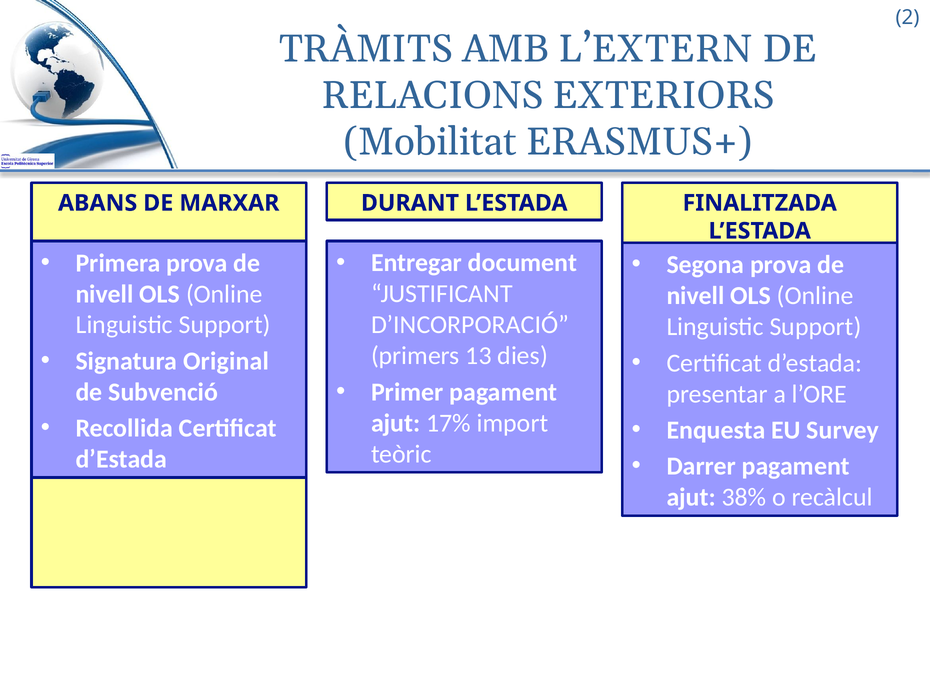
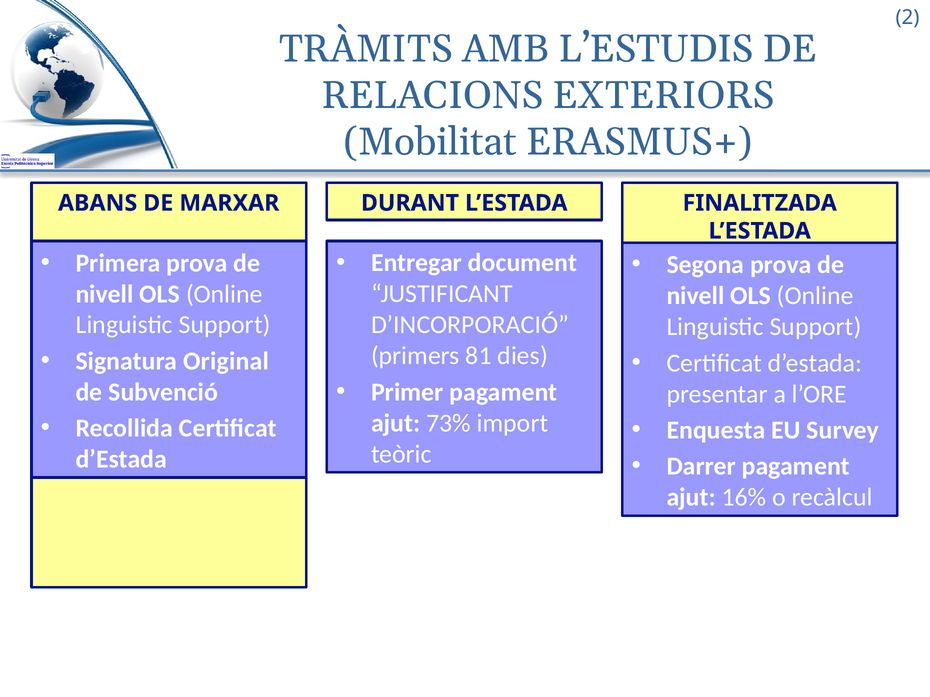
L’EXTERN: L’EXTERN -> L’ESTUDIS
13: 13 -> 81
17%: 17% -> 73%
38%: 38% -> 16%
